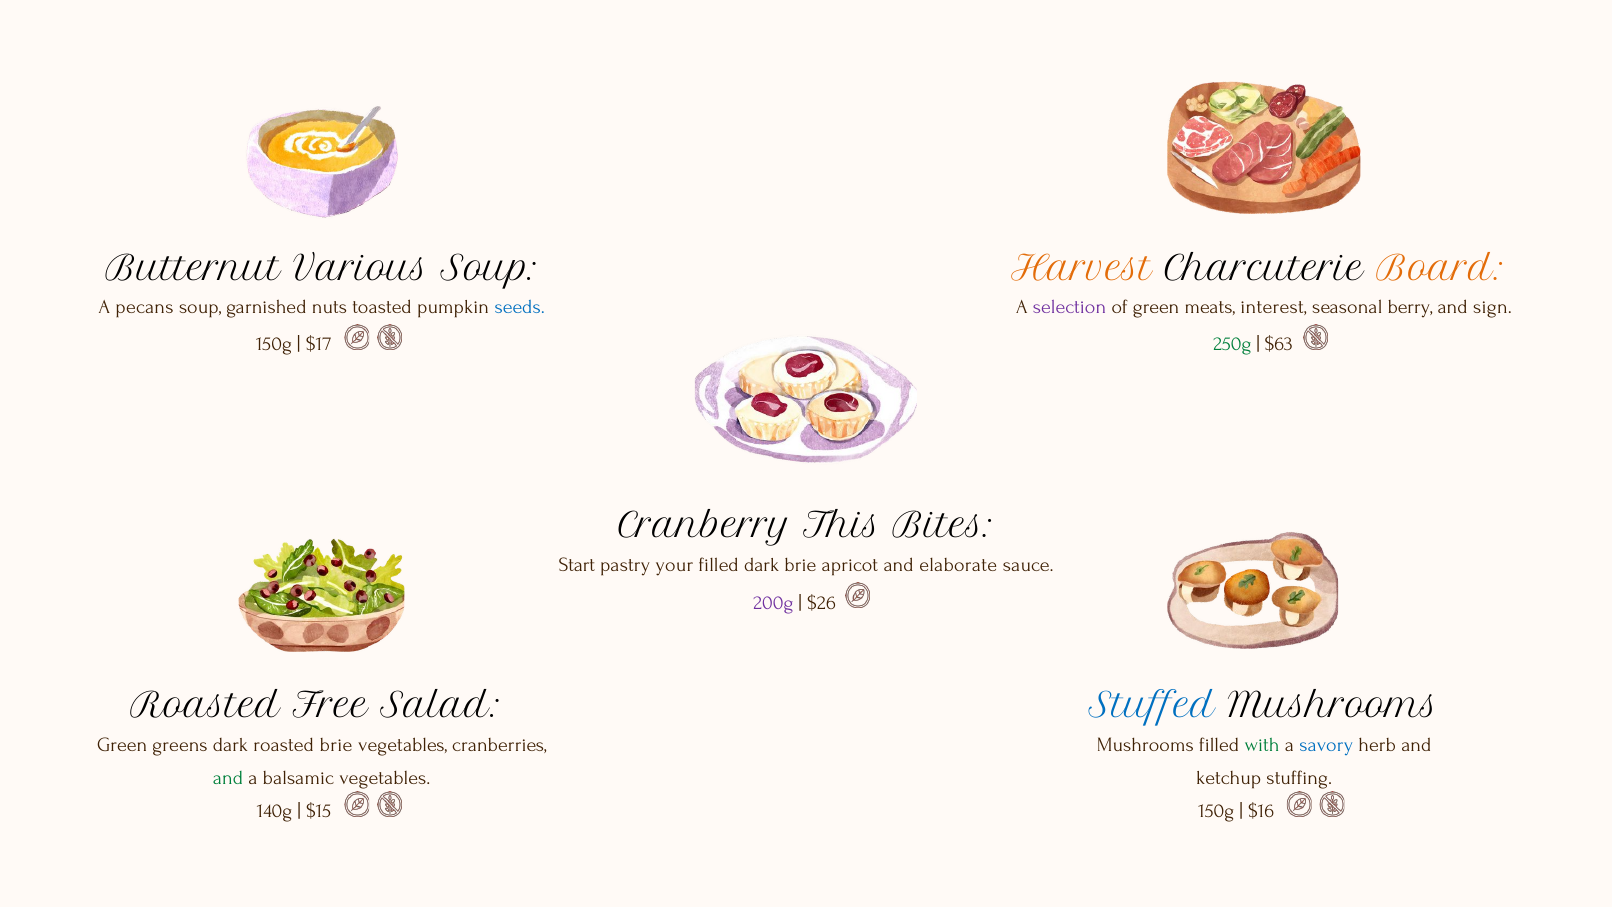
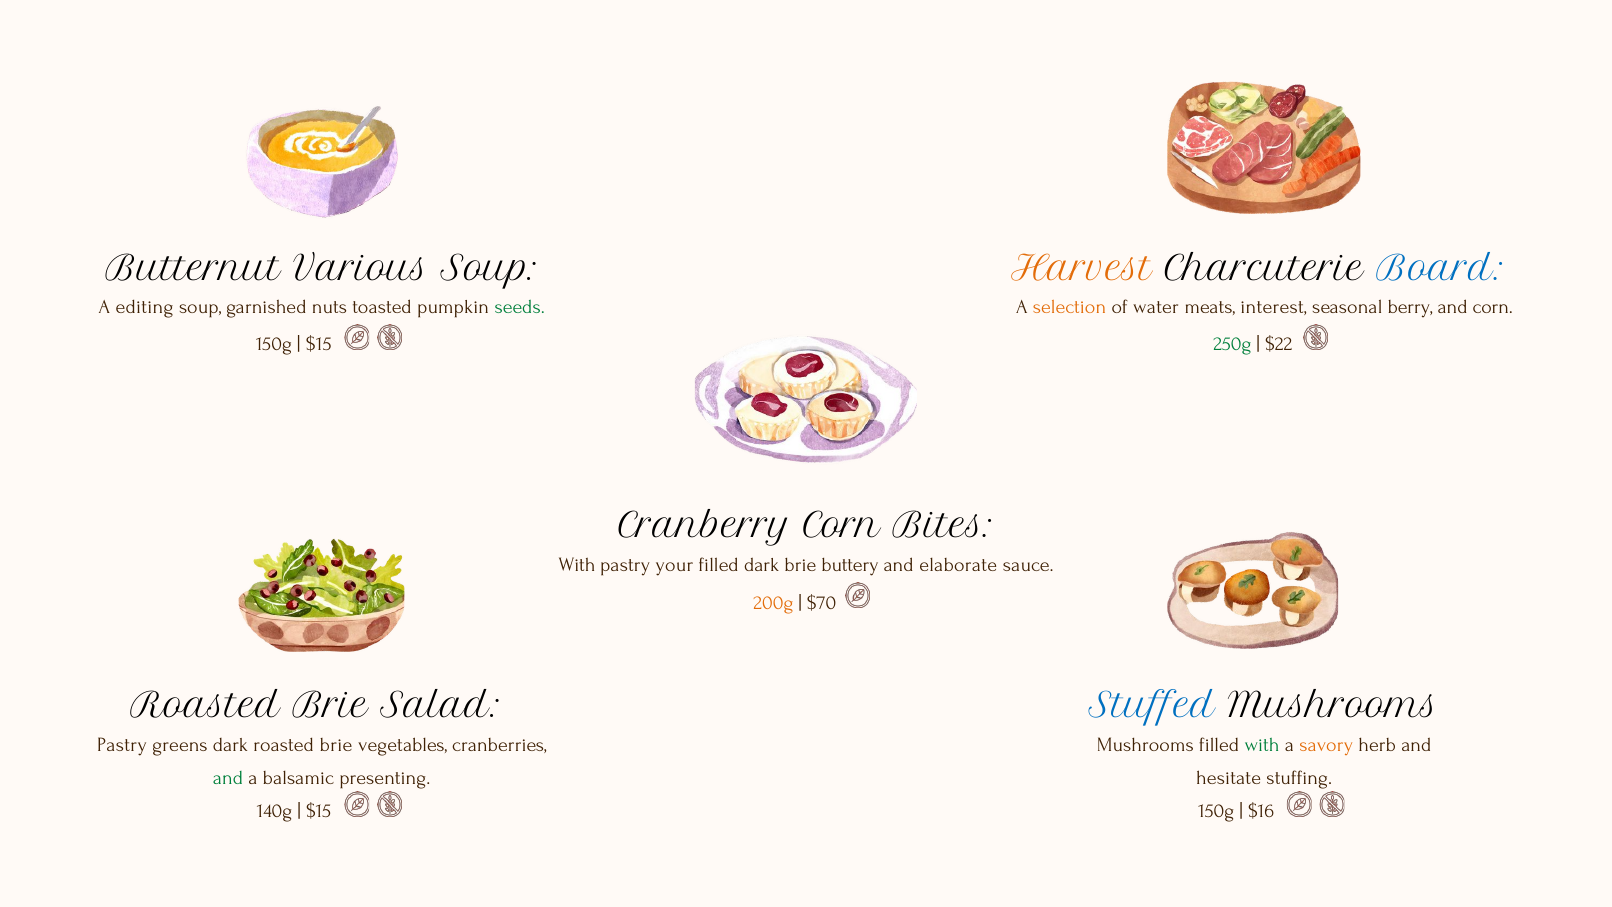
Board colour: orange -> blue
pecans: pecans -> editing
seeds colour: blue -> green
selection colour: purple -> orange
of green: green -> water
and sign: sign -> corn
$17 at (319, 344): $17 -> $15
$63: $63 -> $22
Cranberry This: This -> Corn
Start at (577, 565): Start -> With
apricot: apricot -> buttery
200g colour: purple -> orange
$26: $26 -> $70
Free at (331, 707): Free -> Brie
Green at (122, 744): Green -> Pastry
savory colour: blue -> orange
balsamic vegetables: vegetables -> presenting
ketchup: ketchup -> hesitate
